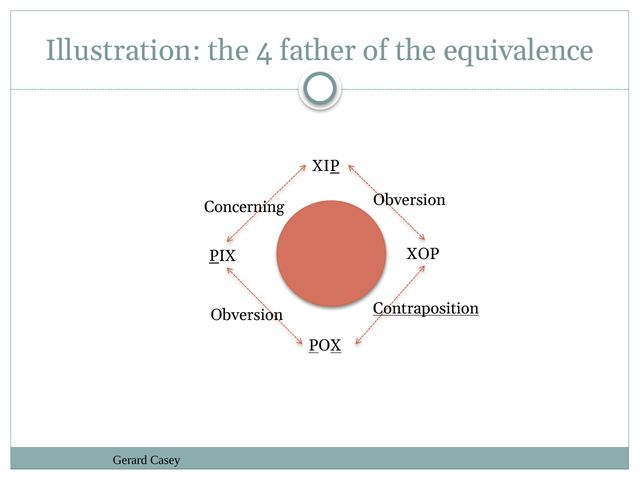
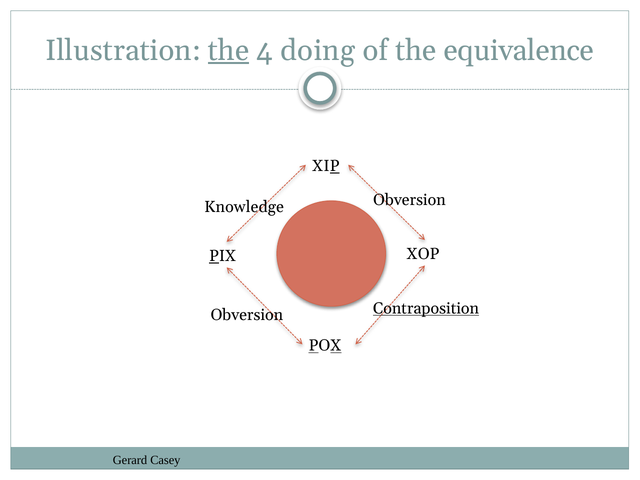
the at (229, 50) underline: none -> present
father: father -> doing
Concerning: Concerning -> Knowledge
